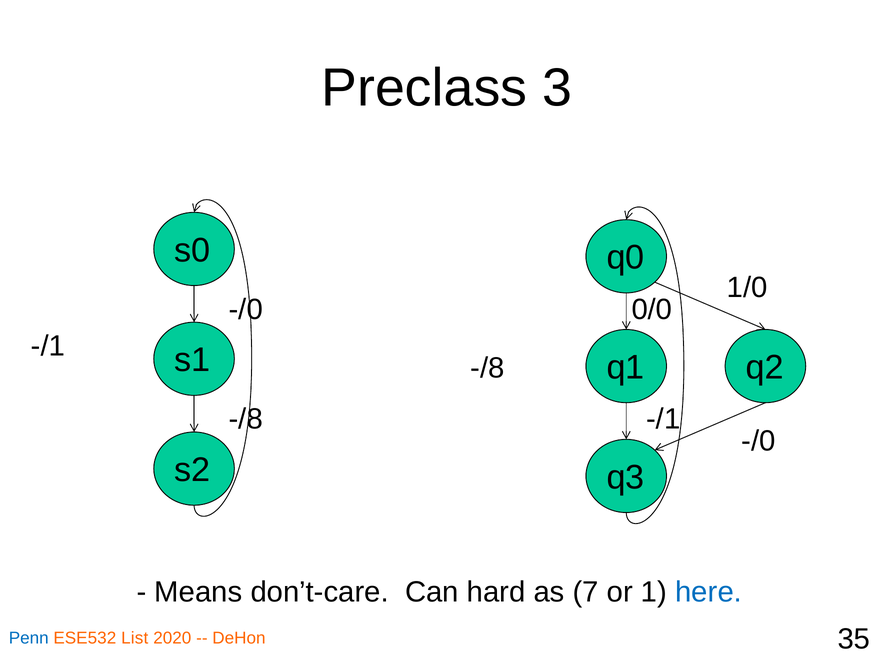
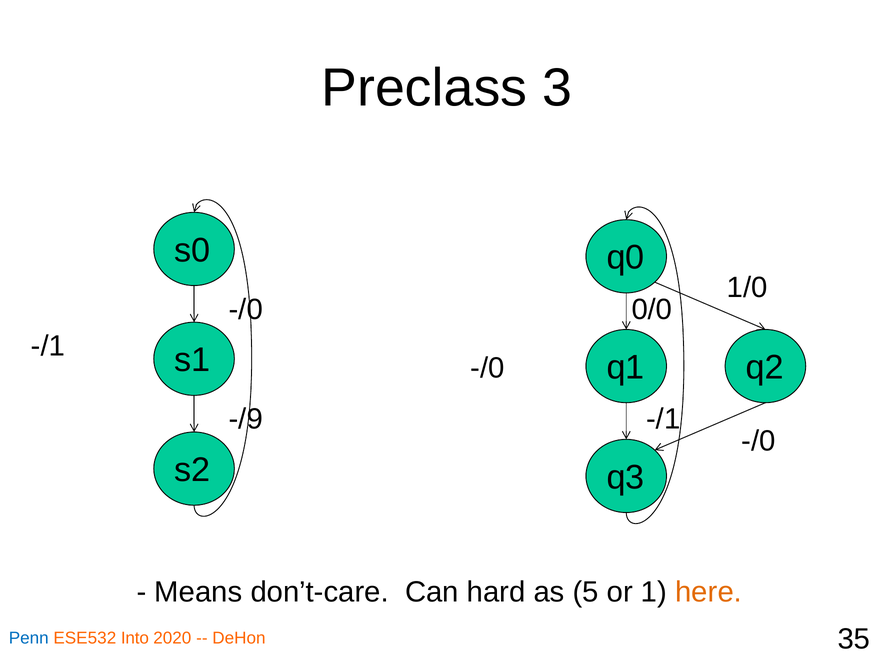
-/8 at (488, 368): -/8 -> -/0
-/8 at (246, 419): -/8 -> -/9
7: 7 -> 5
here colour: blue -> orange
List: List -> Into
